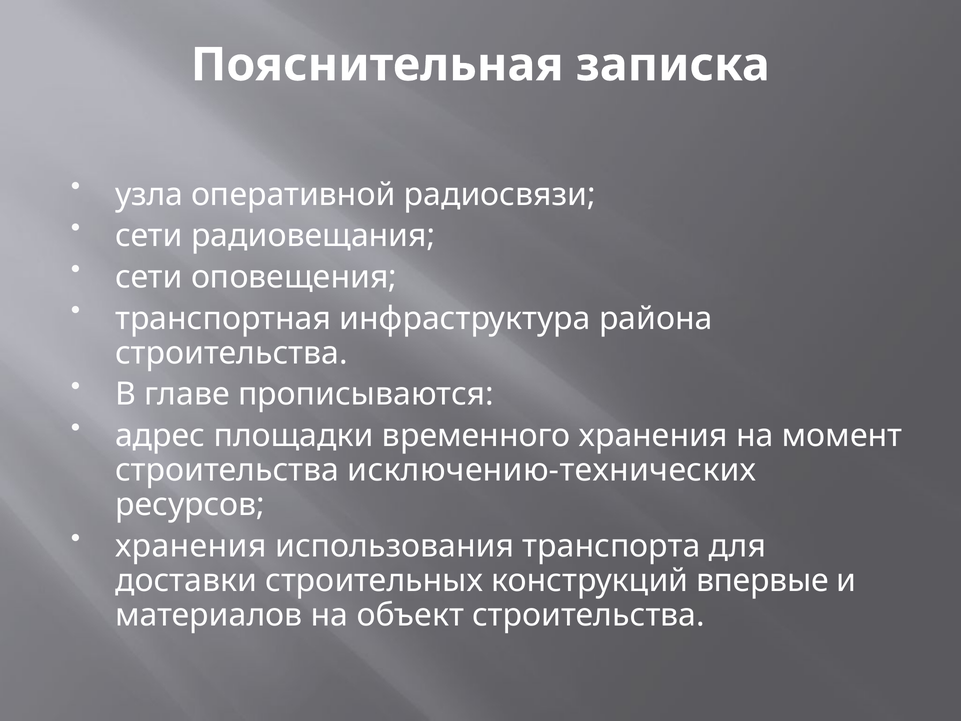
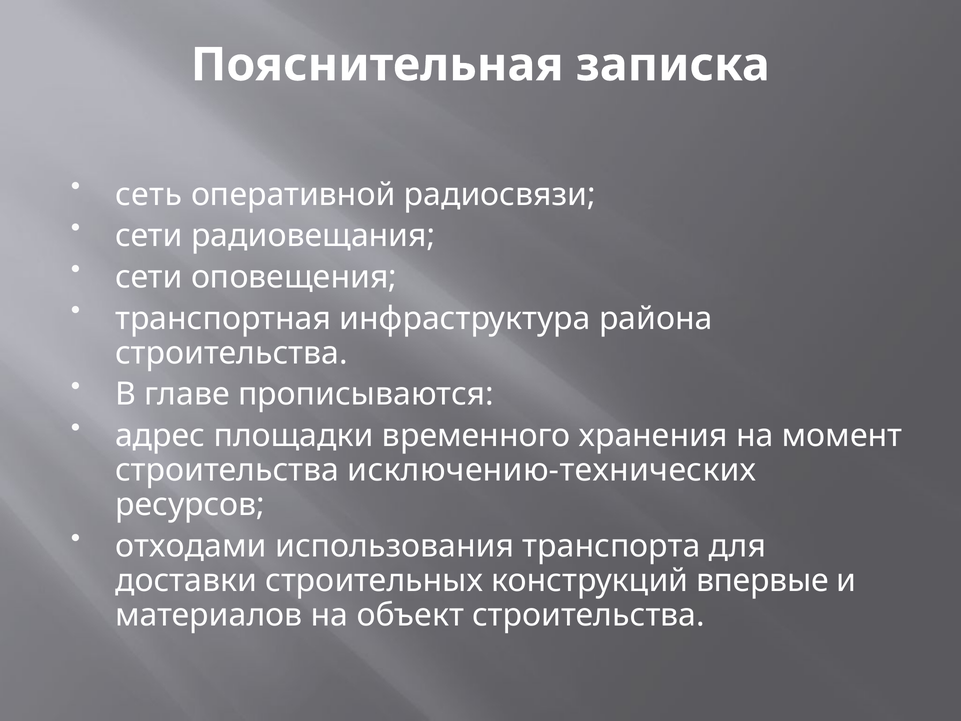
узла: узла -> сеть
хранения at (191, 546): хранения -> отходами
